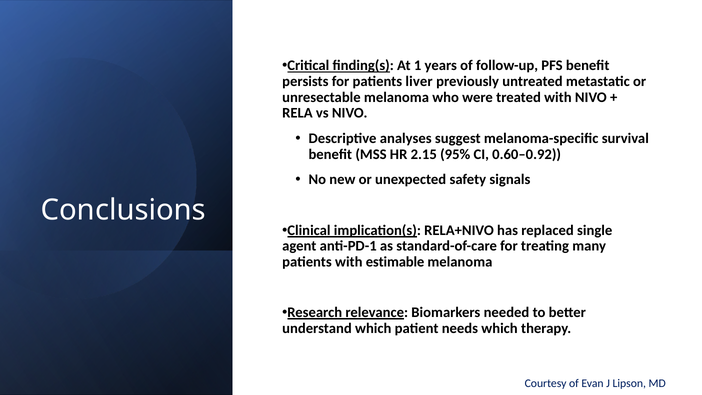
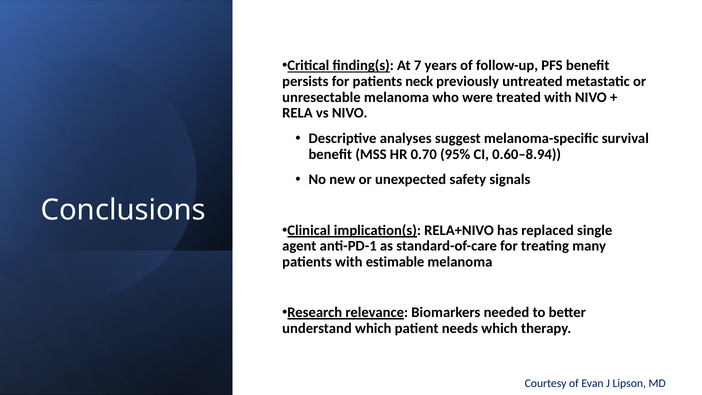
1: 1 -> 7
liver: liver -> neck
2.15: 2.15 -> 0.70
0.60–0.92: 0.60–0.92 -> 0.60–8.94
